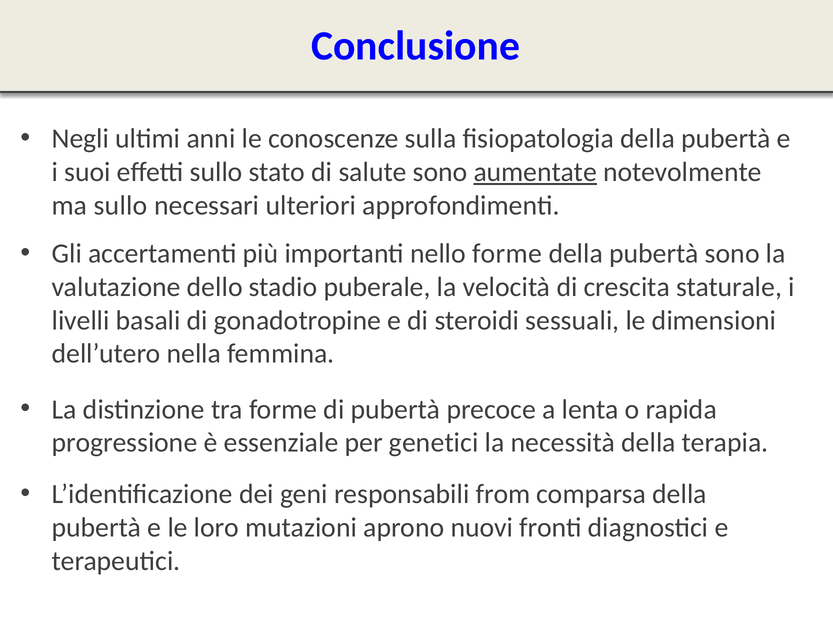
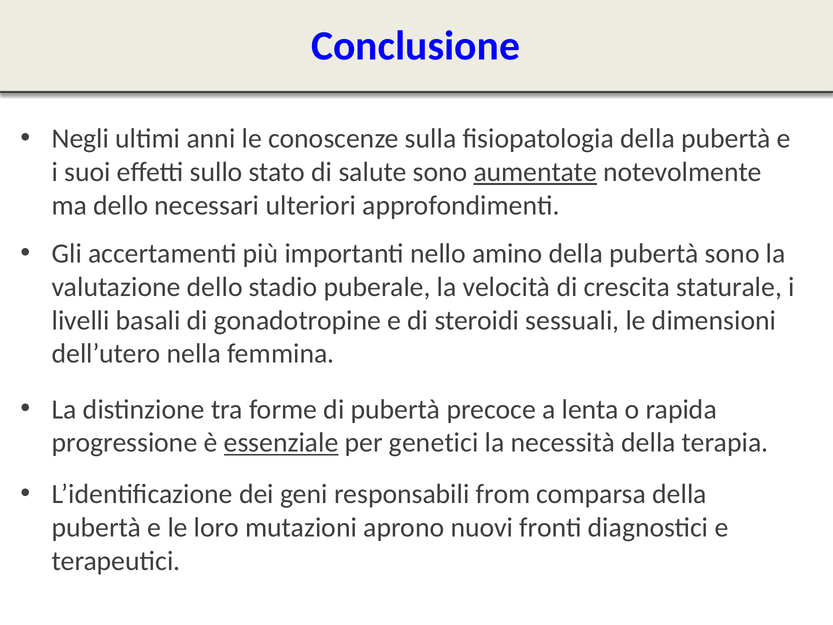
ma sullo: sullo -> dello
nello forme: forme -> amino
essenziale underline: none -> present
